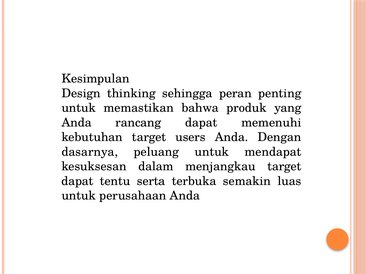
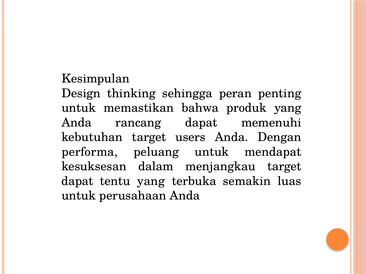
dasarnya: dasarnya -> performa
tentu serta: serta -> yang
